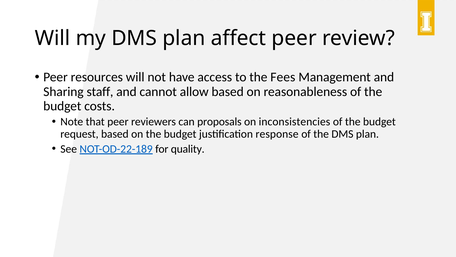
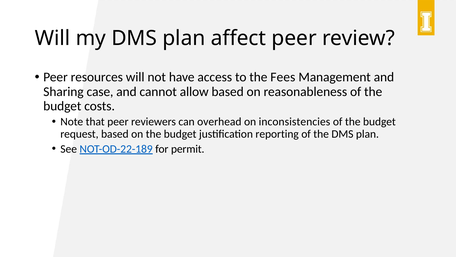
staff: staff -> case
proposals: proposals -> overhead
response: response -> reporting
quality: quality -> permit
